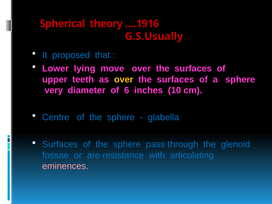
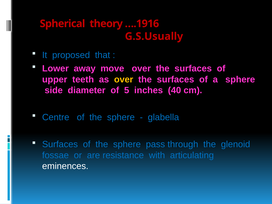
lying: lying -> away
very: very -> side
6: 6 -> 5
10: 10 -> 40
eminences colour: pink -> white
